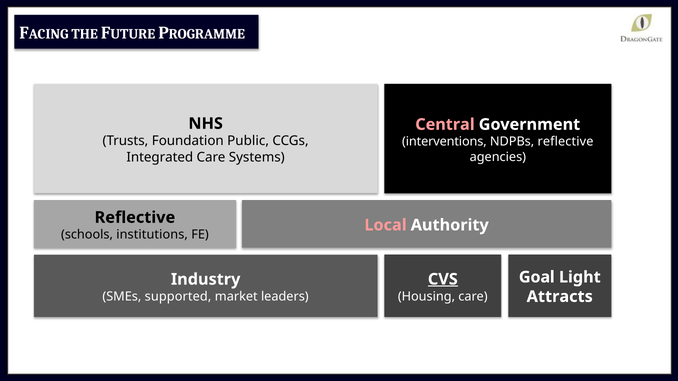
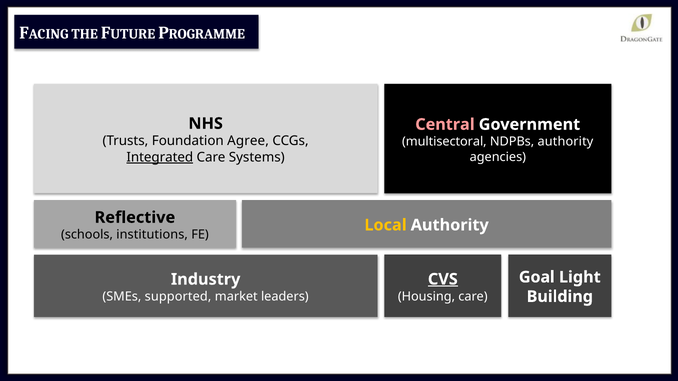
Public: Public -> Agree
interventions: interventions -> multisectoral
NDPBs reflective: reflective -> authority
Integrated underline: none -> present
Local colour: pink -> yellow
Attracts: Attracts -> Building
